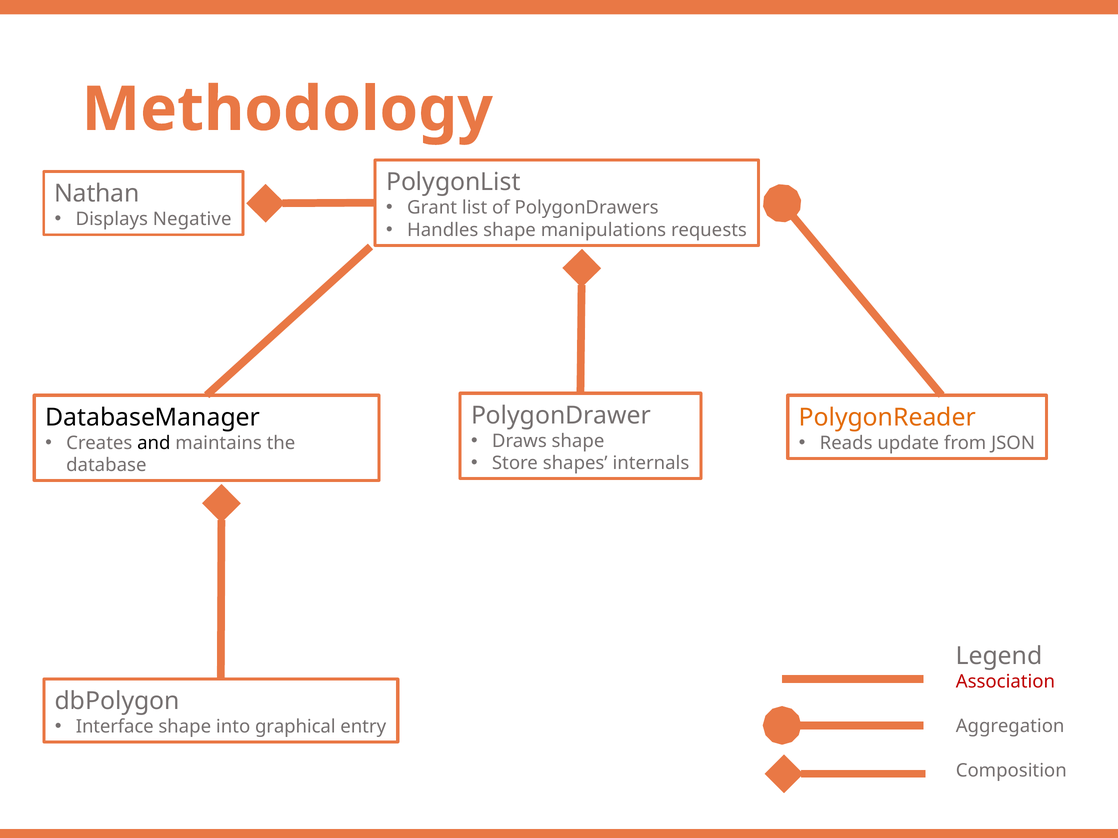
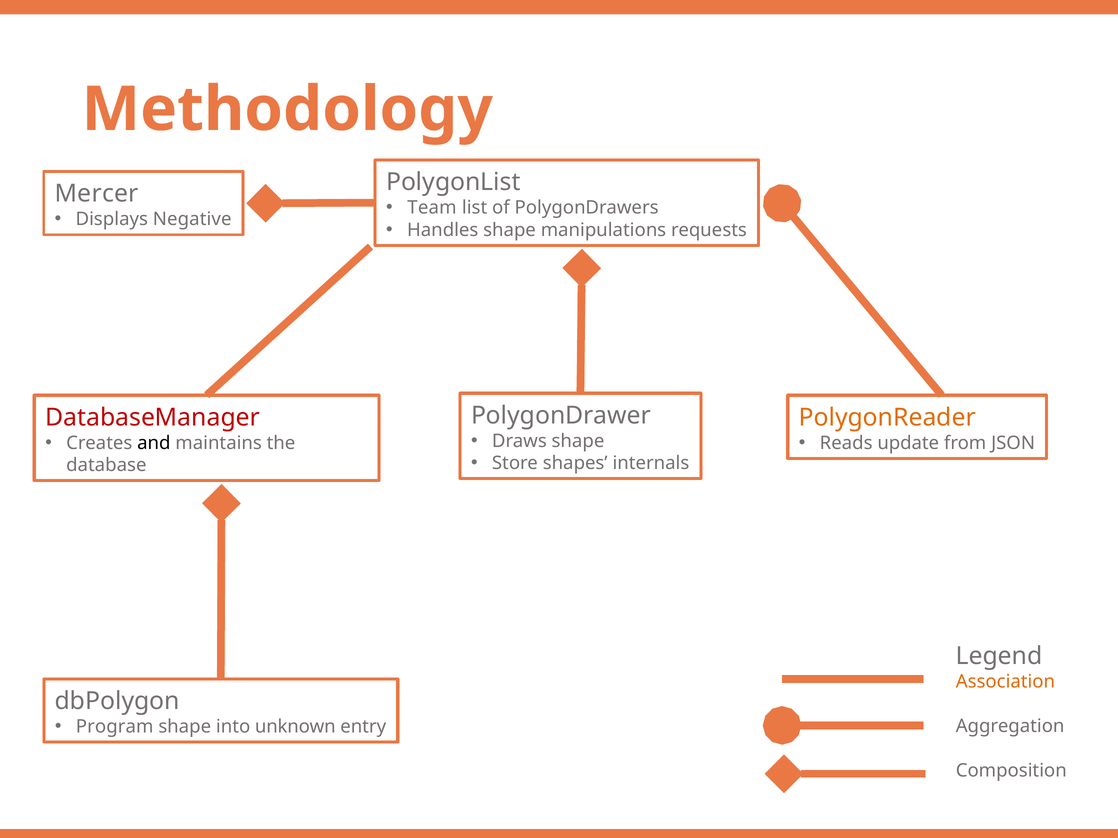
Nathan: Nathan -> Mercer
Grant: Grant -> Team
DatabaseManager colour: black -> red
Association colour: red -> orange
Interface: Interface -> Program
graphical: graphical -> unknown
